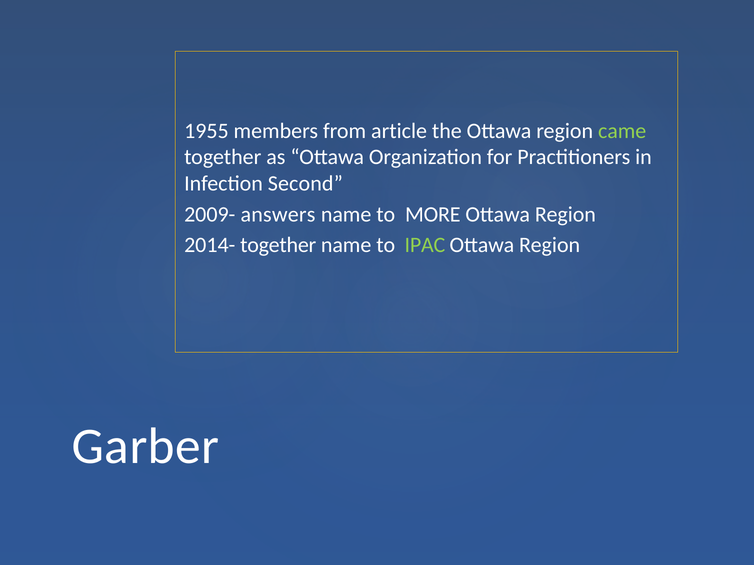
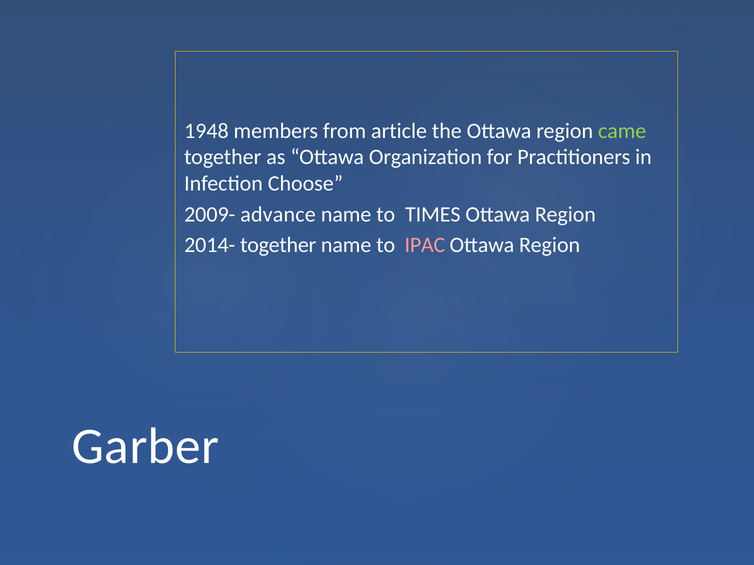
1955: 1955 -> 1948
Second: Second -> Choose
answers: answers -> advance
MORE: MORE -> TIMES
IPAC colour: light green -> pink
